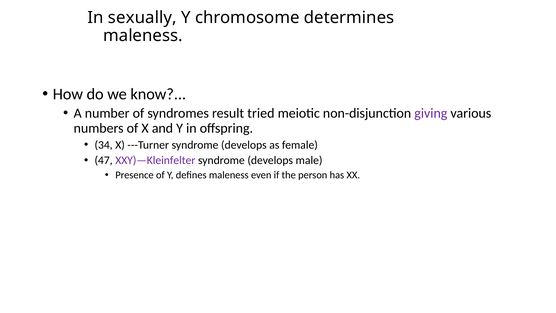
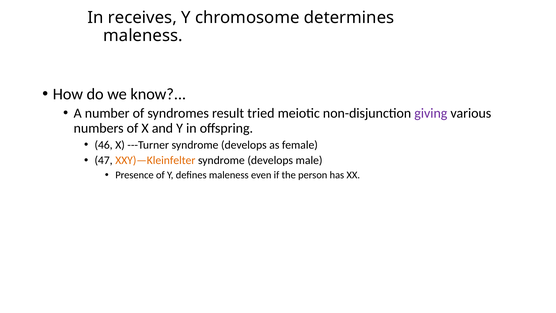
sexually: sexually -> receives
34: 34 -> 46
XXY)—Kleinfelter colour: purple -> orange
